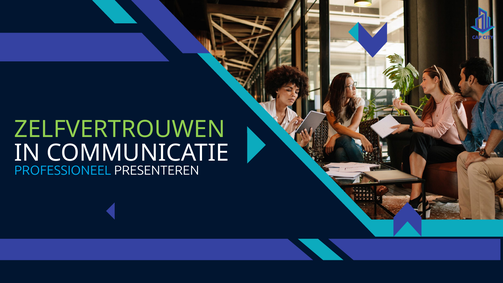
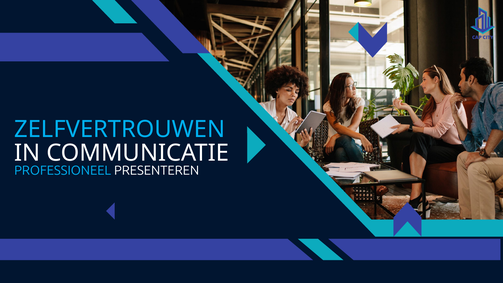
ZELFVERTROUWEN colour: light green -> light blue
